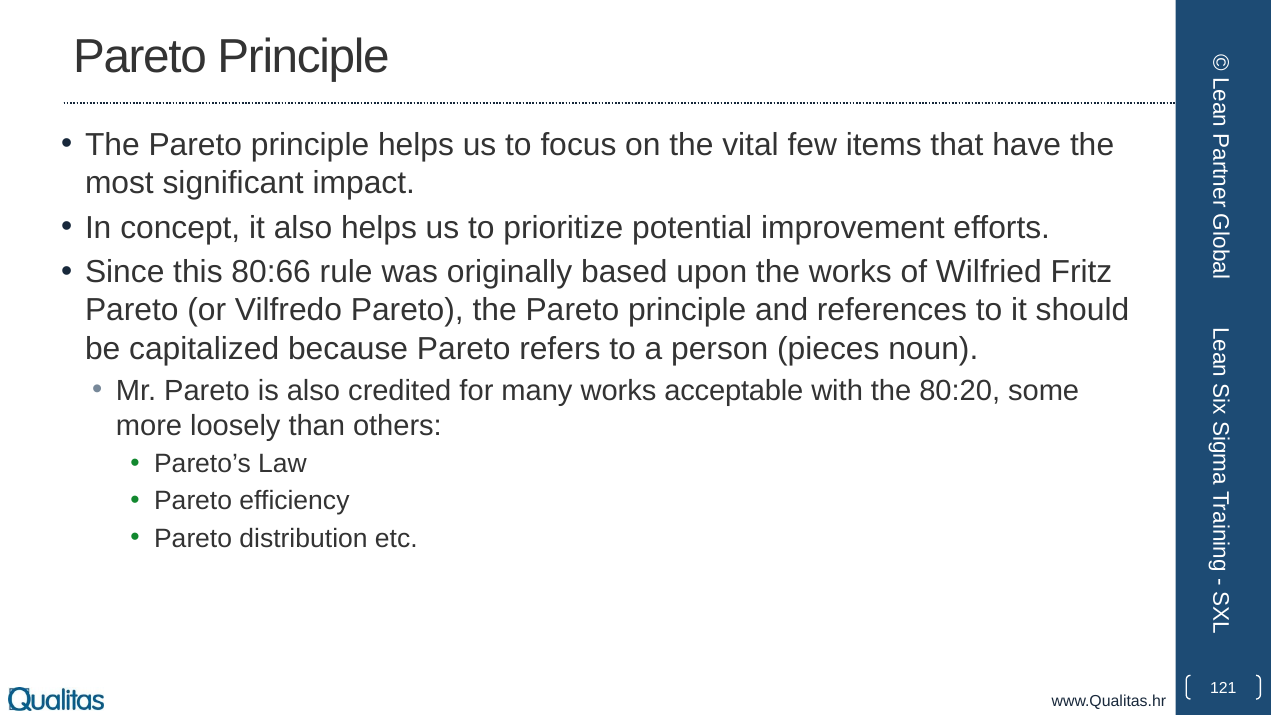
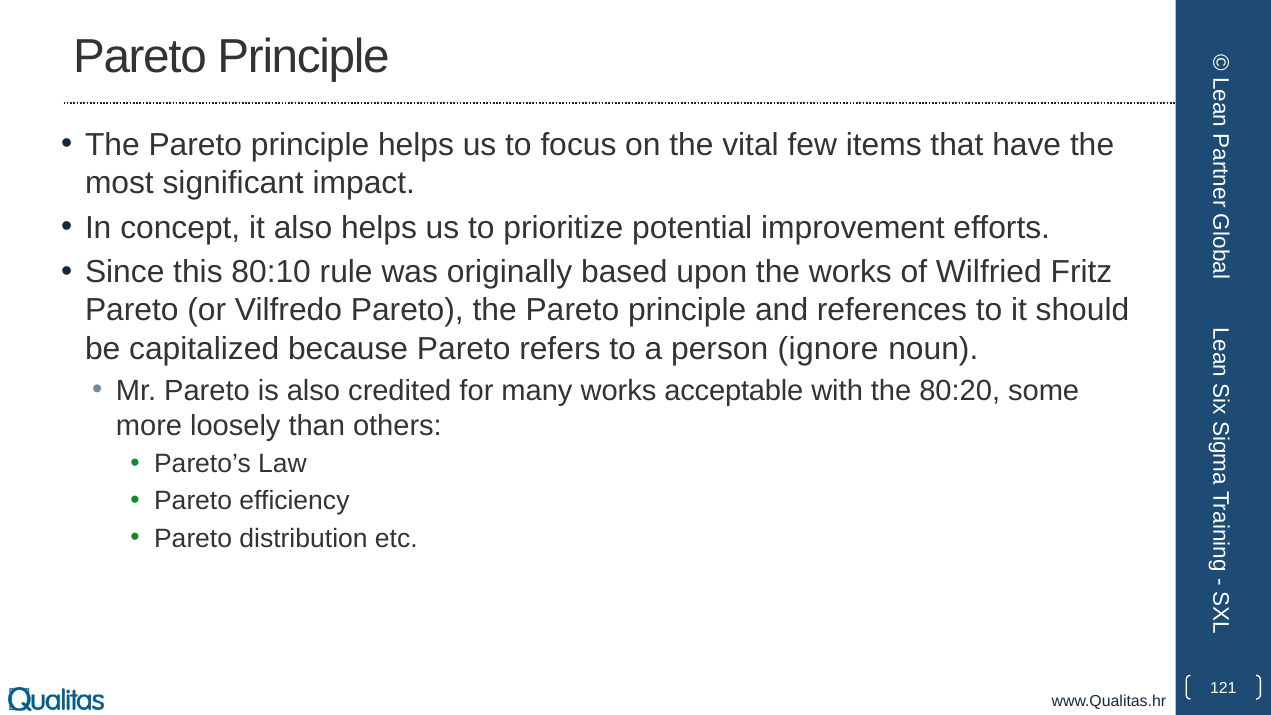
80:66: 80:66 -> 80:10
pieces: pieces -> ignore
